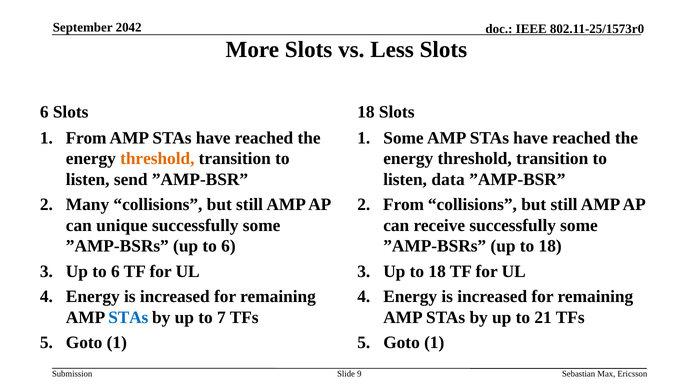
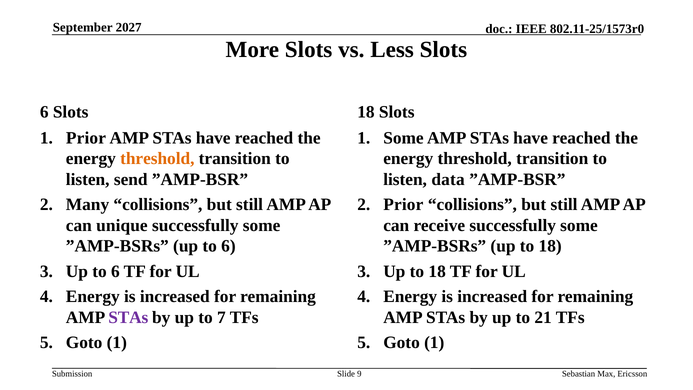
2042: 2042 -> 2027
1 From: From -> Prior
From at (404, 205): From -> Prior
STAs at (128, 317) colour: blue -> purple
